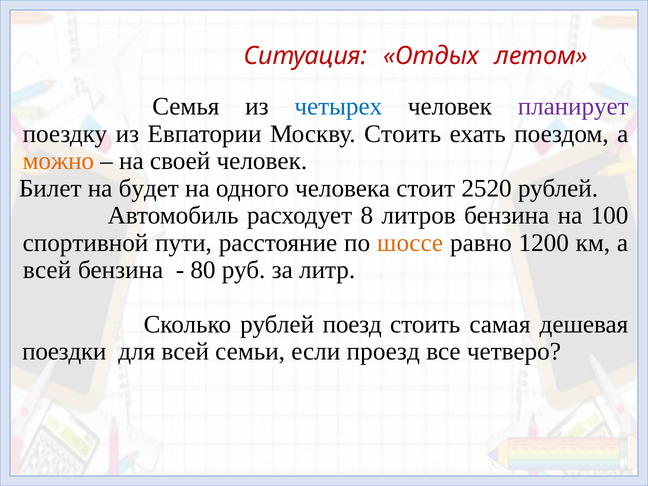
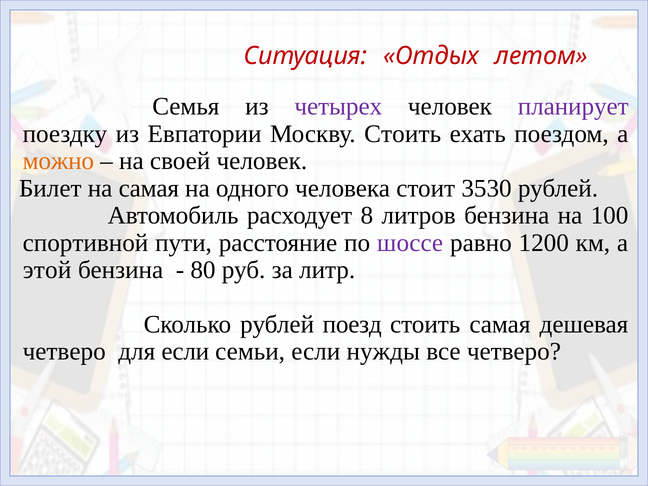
четырех colour: blue -> purple
на будет: будет -> самая
2520: 2520 -> 3530
шоссе colour: orange -> purple
всей at (47, 270): всей -> этой
поездки at (64, 352): поездки -> четверо
для всей: всей -> если
проезд: проезд -> нужды
